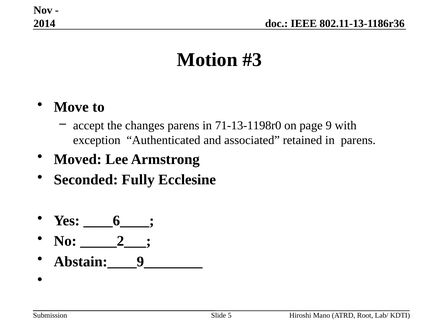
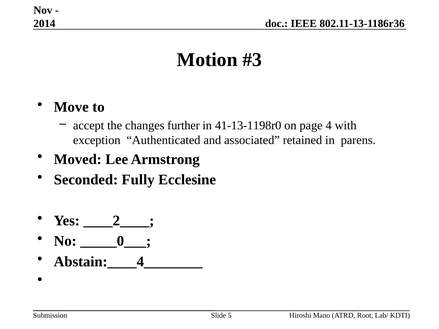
changes parens: parens -> further
71-13-1198r0: 71-13-1198r0 -> 41-13-1198r0
9: 9 -> 4
____6____: ____6____ -> ____2____
_____2___: _____2___ -> _____0___
Abstain:____9________: Abstain:____9________ -> Abstain:____4________
